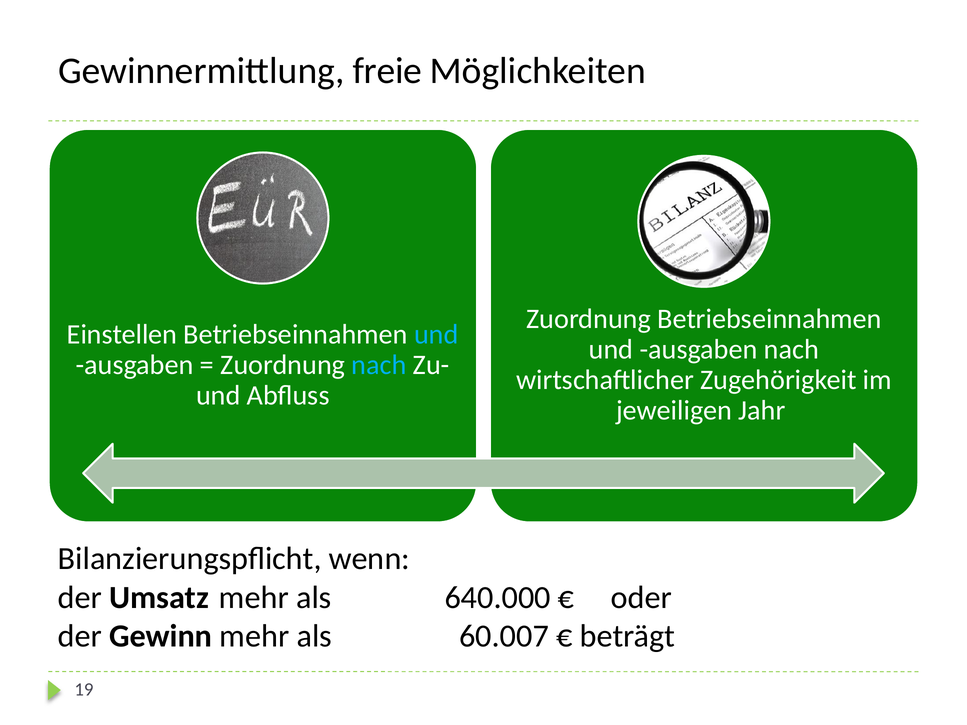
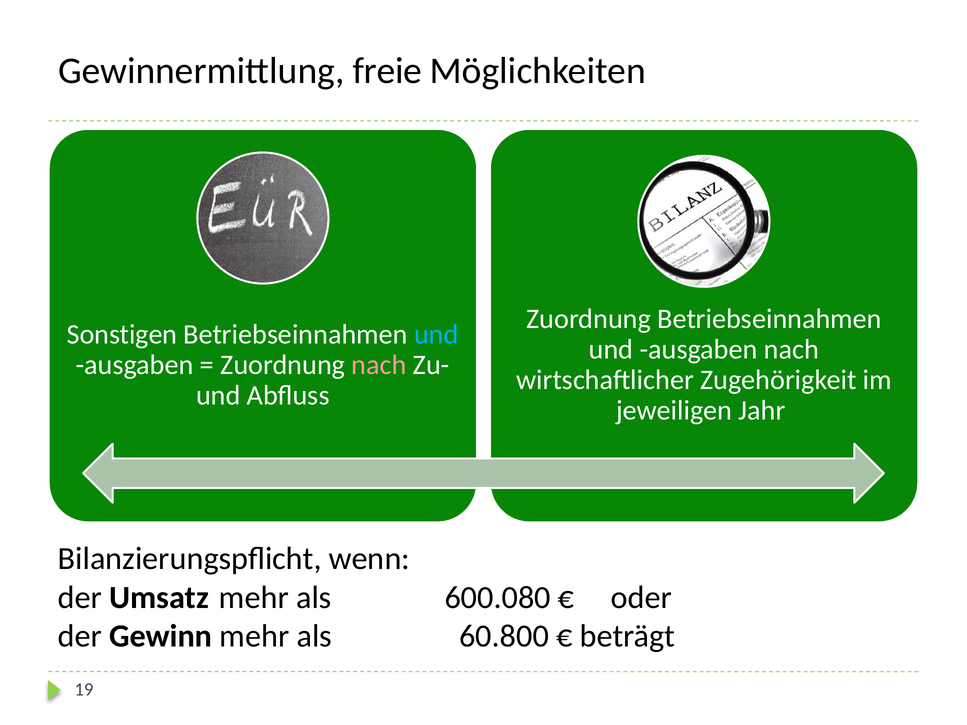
Einstellen: Einstellen -> Sonstigen
nach at (379, 365) colour: light blue -> pink
640.000: 640.000 -> 600.080
60.007: 60.007 -> 60.800
